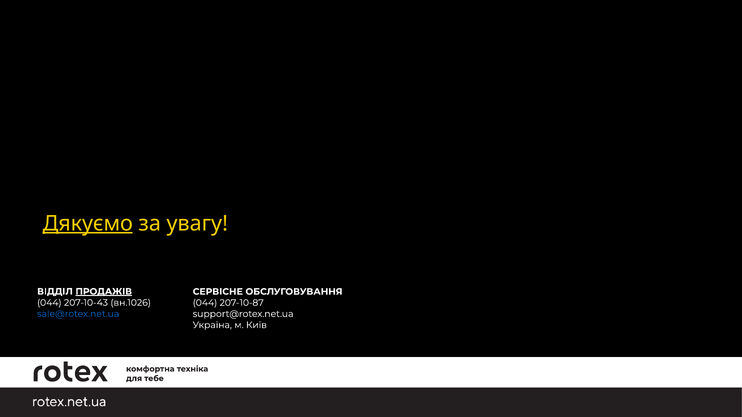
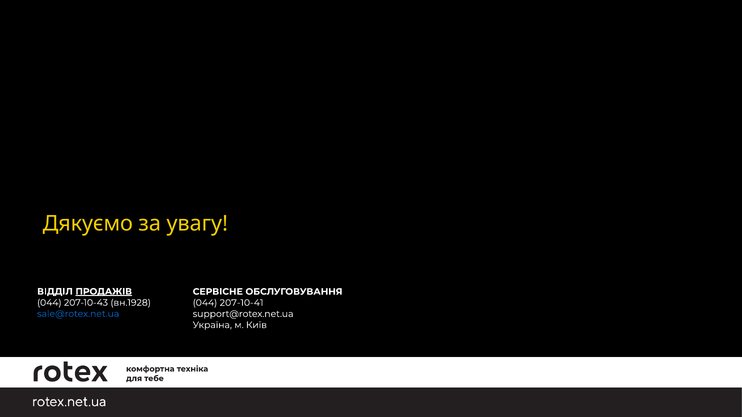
Дякуємо underline: present -> none
вн.1026: вн.1026 -> вн.1928
207-10-87: 207-10-87 -> 207-10-41
